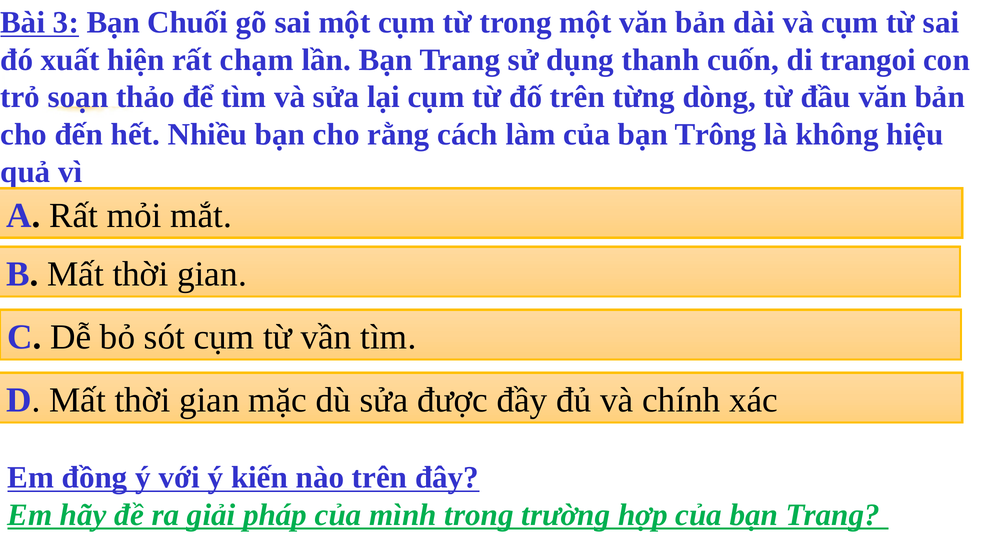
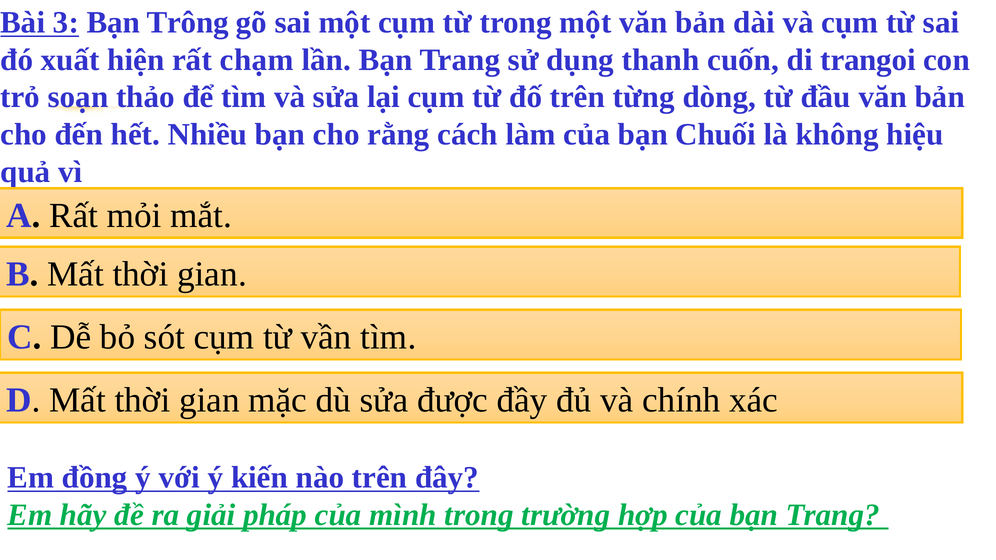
Chuối: Chuối -> Trông
Trông: Trông -> Chuối
